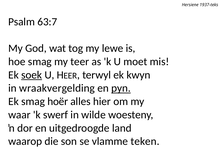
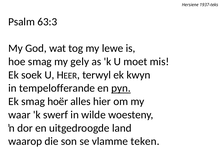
63:7: 63:7 -> 63:3
teer: teer -> gely
soek underline: present -> none
wraakvergelding: wraakvergelding -> tempelofferande
